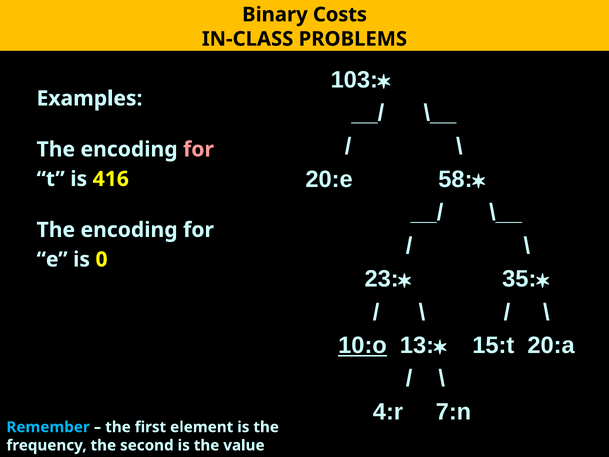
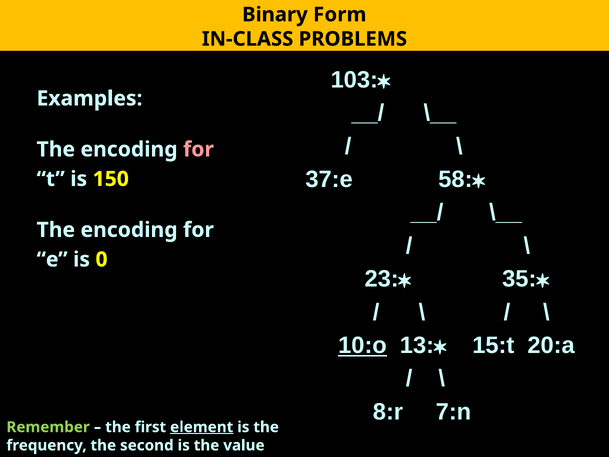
Costs: Costs -> Form
20:e: 20:e -> 37:e
416: 416 -> 150
4:r: 4:r -> 8:r
Remember colour: light blue -> light green
element underline: none -> present
